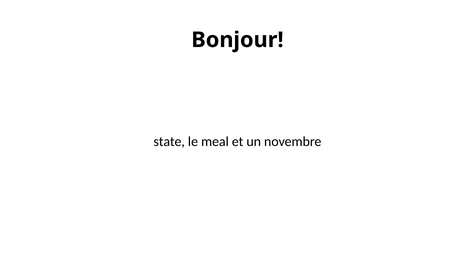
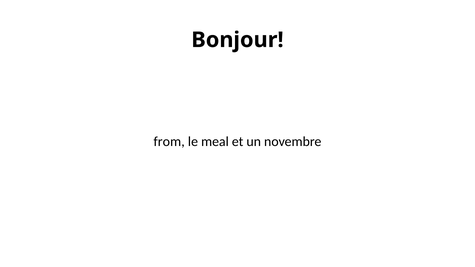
state: state -> from
